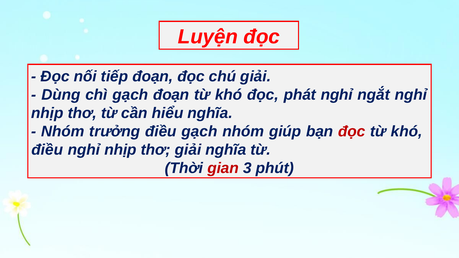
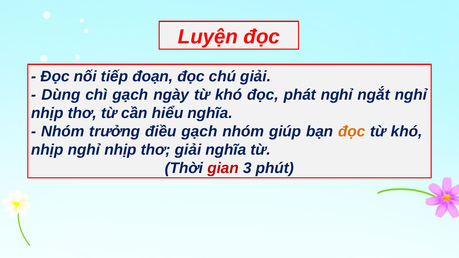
gạch đoạn: đoạn -> ngày
đọc at (352, 131) colour: red -> orange
điều at (47, 150): điều -> nhịp
